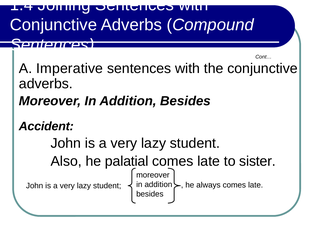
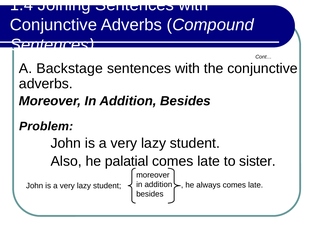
Imperative: Imperative -> Backstage
Accident: Accident -> Problem
